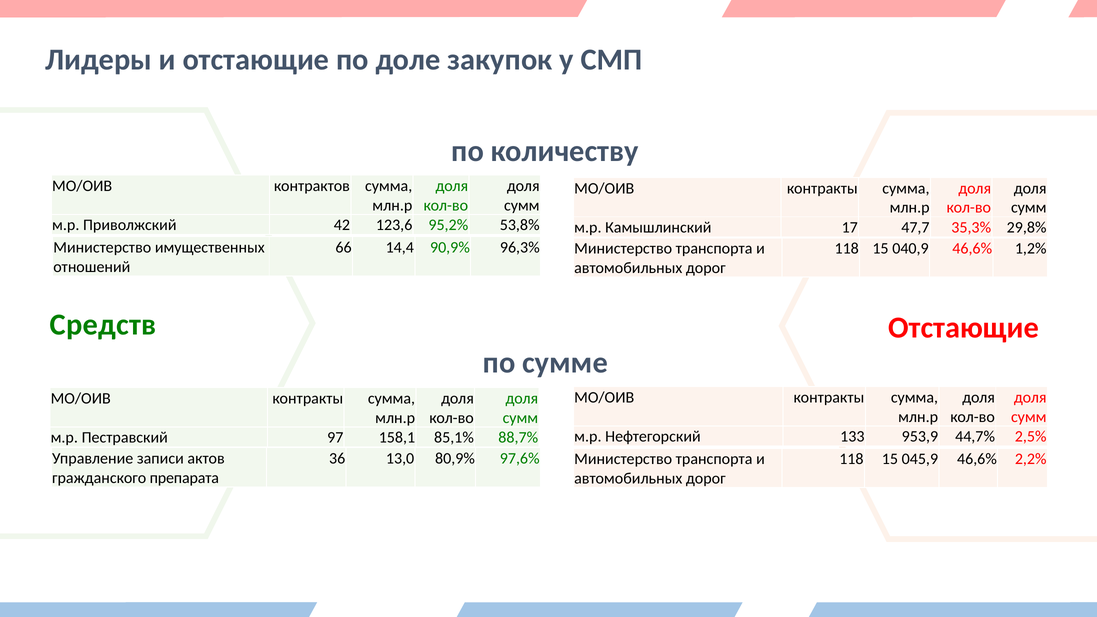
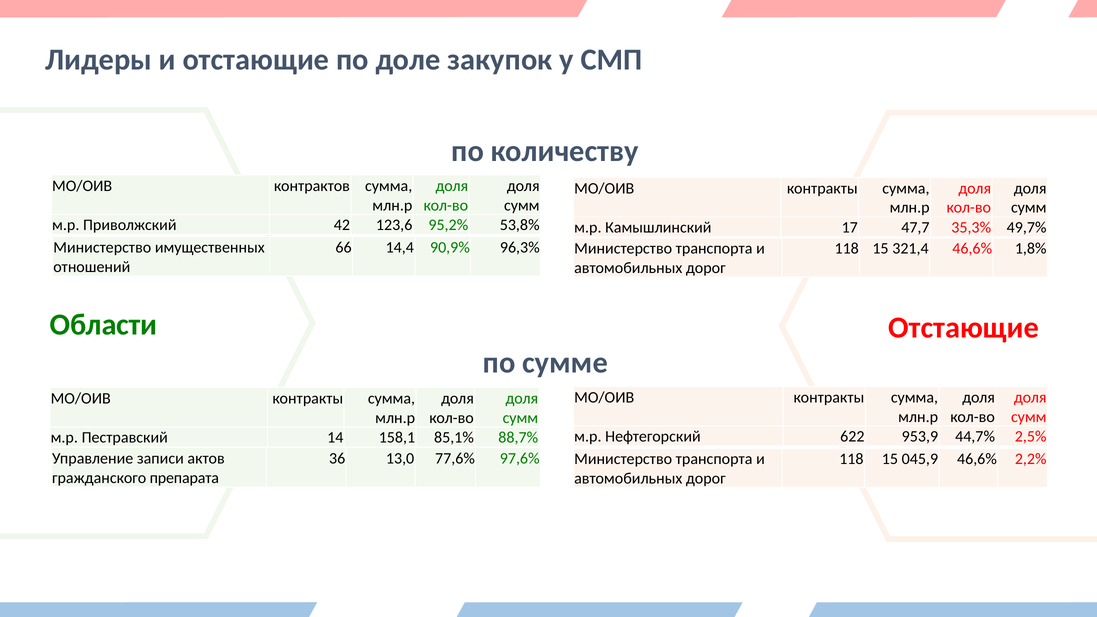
29,8%: 29,8% -> 49,7%
040,9: 040,9 -> 321,4
1,2%: 1,2% -> 1,8%
Средств: Средств -> Области
133: 133 -> 622
97: 97 -> 14
80,9%: 80,9% -> 77,6%
